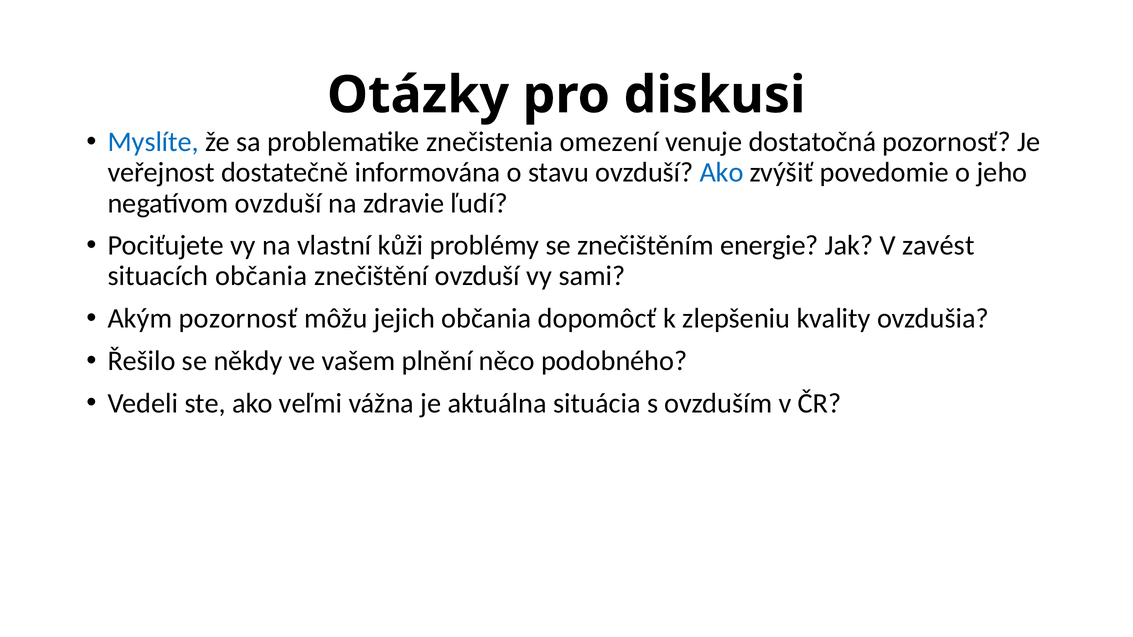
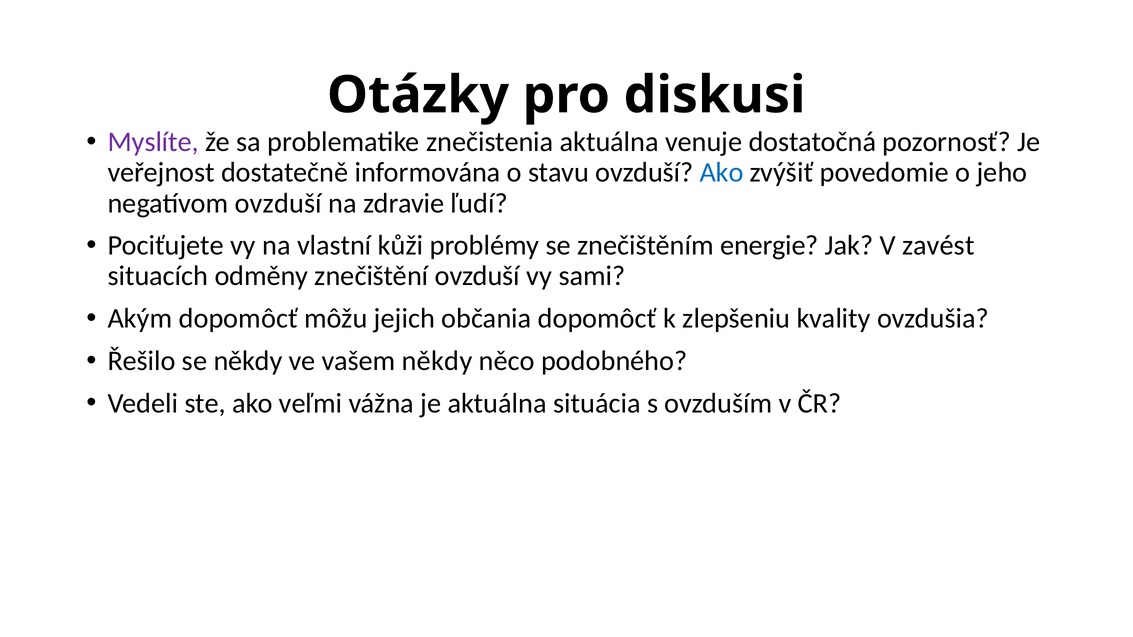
Myslíte colour: blue -> purple
znečistenia omezení: omezení -> aktuálna
situacích občania: občania -> odměny
Akým pozornosť: pozornosť -> dopomôcť
vašem plnění: plnění -> někdy
